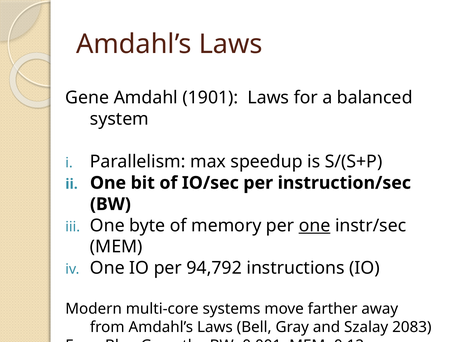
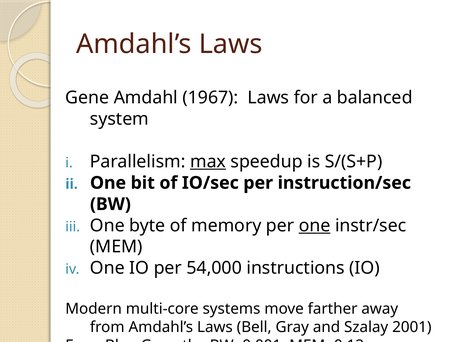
1901: 1901 -> 1967
max underline: none -> present
94,792: 94,792 -> 54,000
2083: 2083 -> 2001
